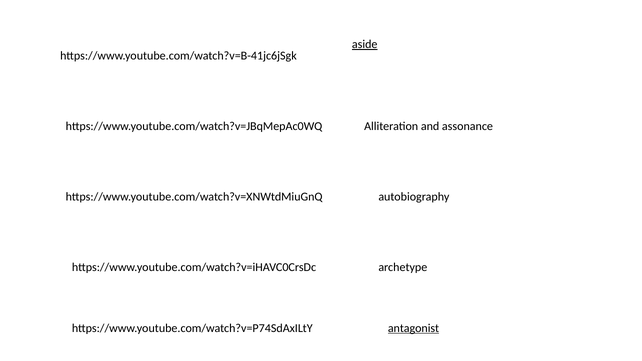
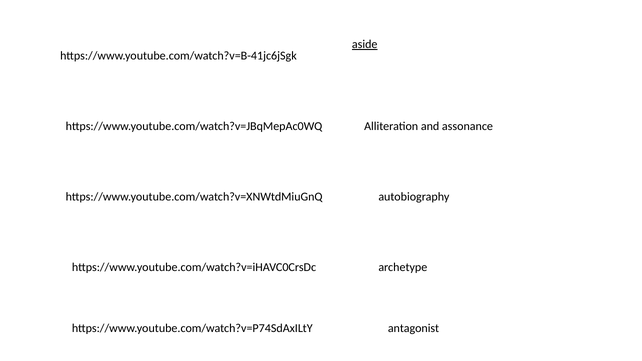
antagonist underline: present -> none
